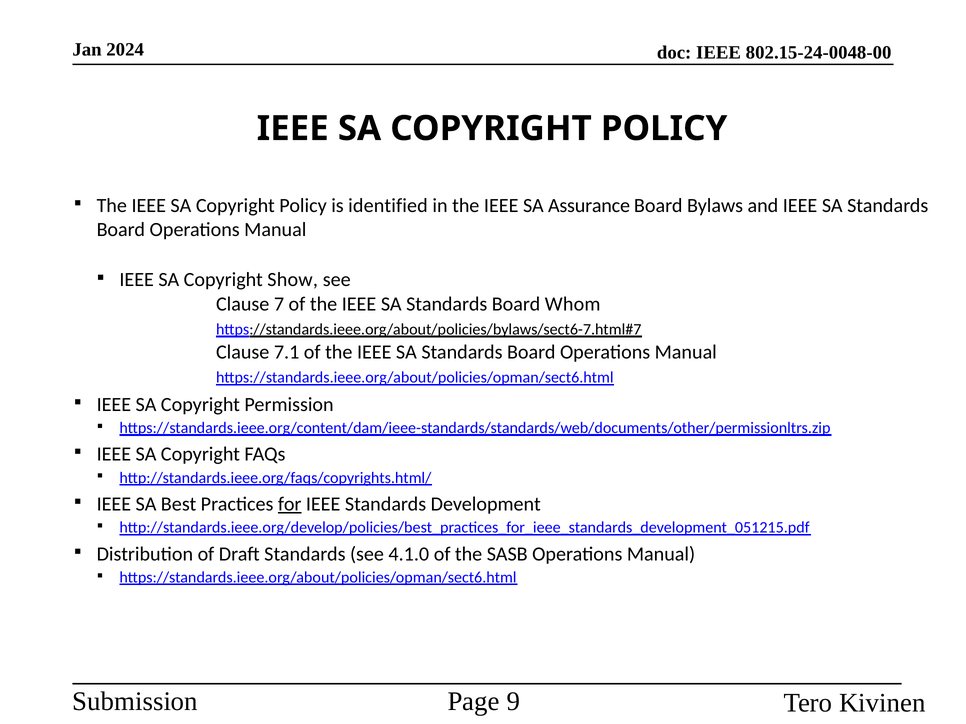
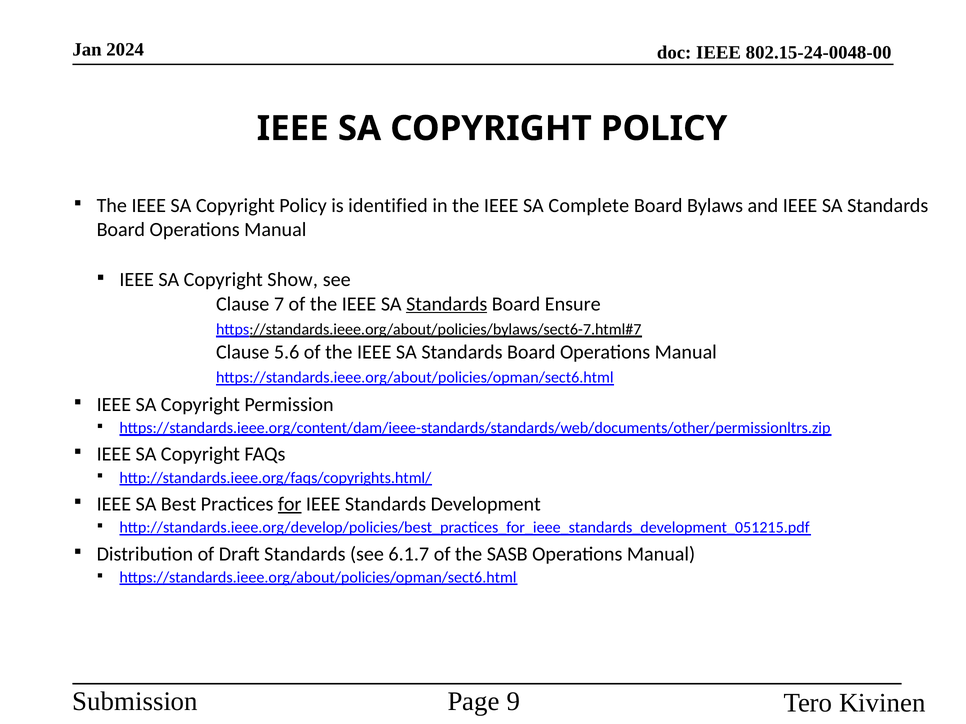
Assurance: Assurance -> Complete
Standards at (447, 304) underline: none -> present
Whom: Whom -> Ensure
7.1: 7.1 -> 5.6
4.1.0: 4.1.0 -> 6.1.7
